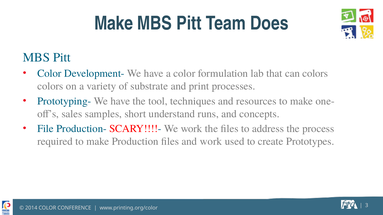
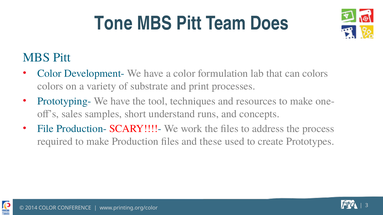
Make at (114, 23): Make -> Tone
and work: work -> these
